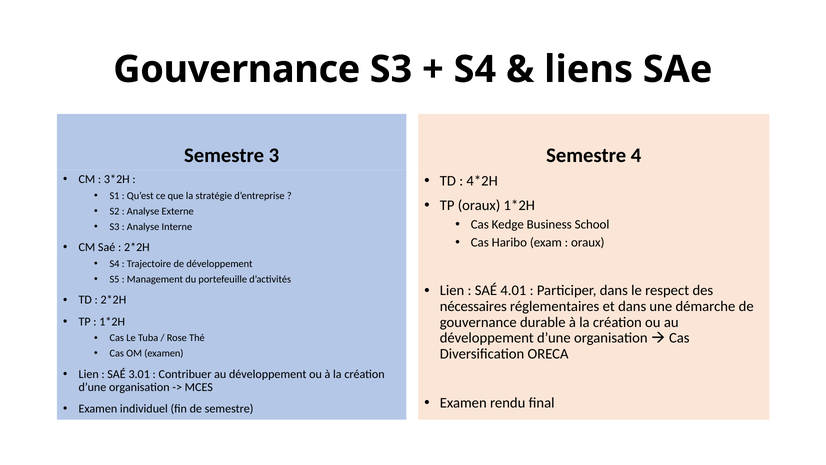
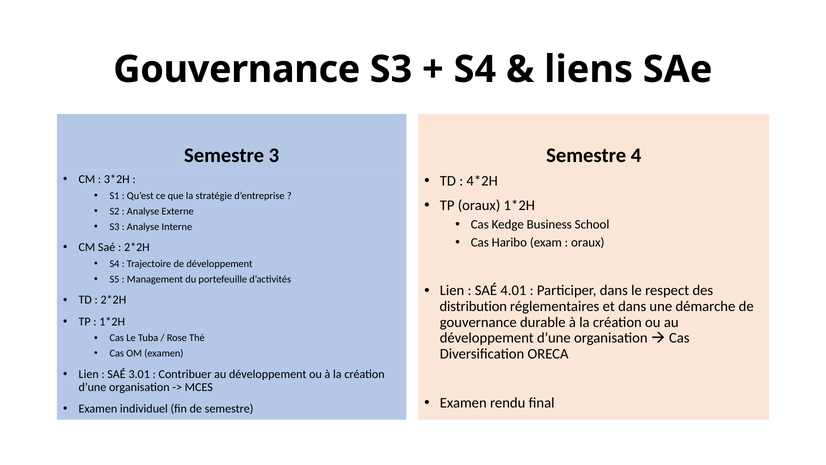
nécessaires: nécessaires -> distribution
